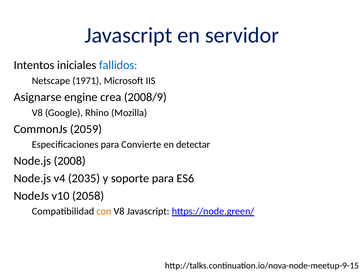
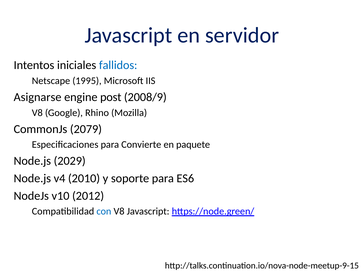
1971: 1971 -> 1995
crea: crea -> post
2059: 2059 -> 2079
detectar: detectar -> paquete
2008: 2008 -> 2029
2035: 2035 -> 2010
2058: 2058 -> 2012
con colour: orange -> blue
